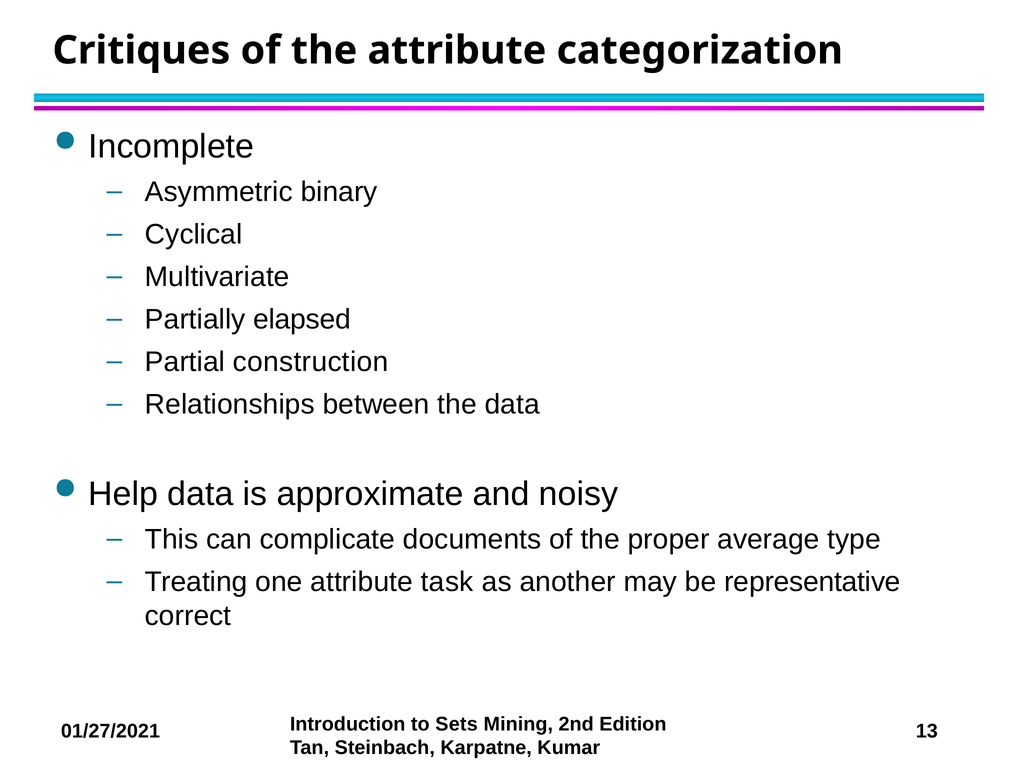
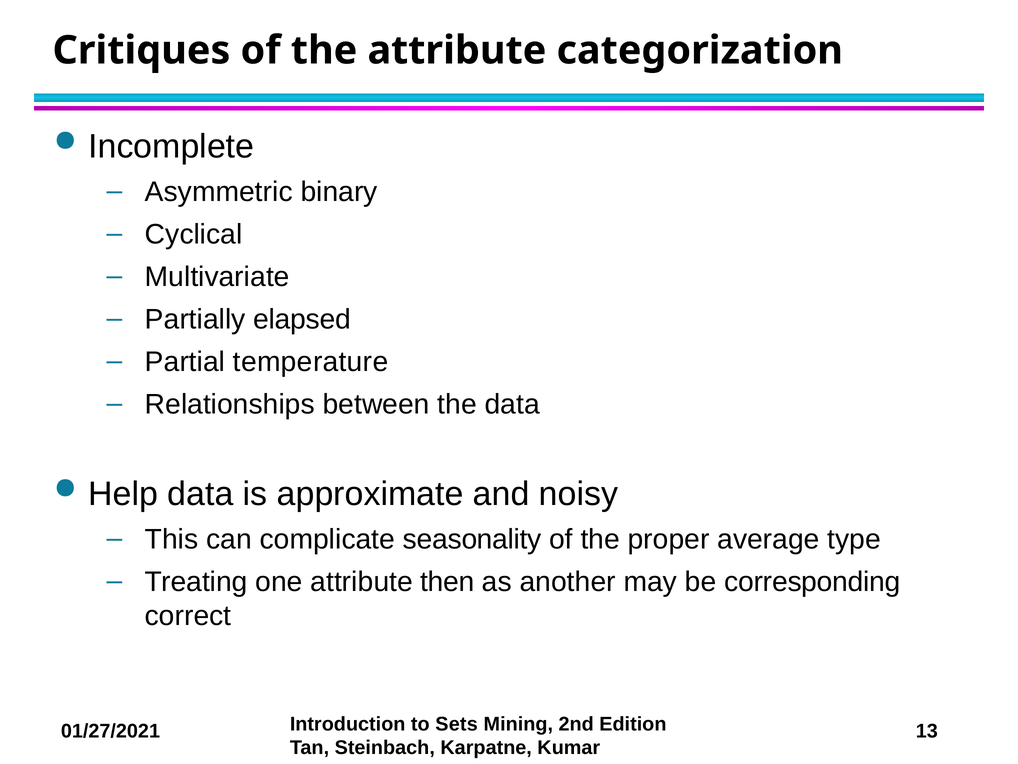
construction: construction -> temperature
documents: documents -> seasonality
task: task -> then
representative: representative -> corresponding
